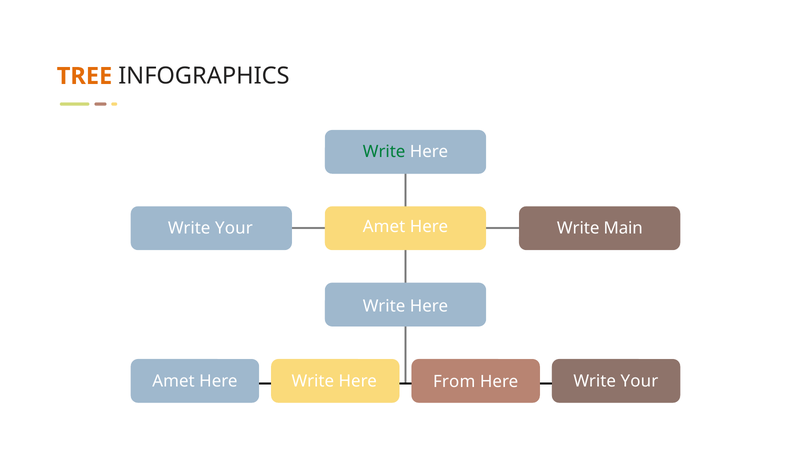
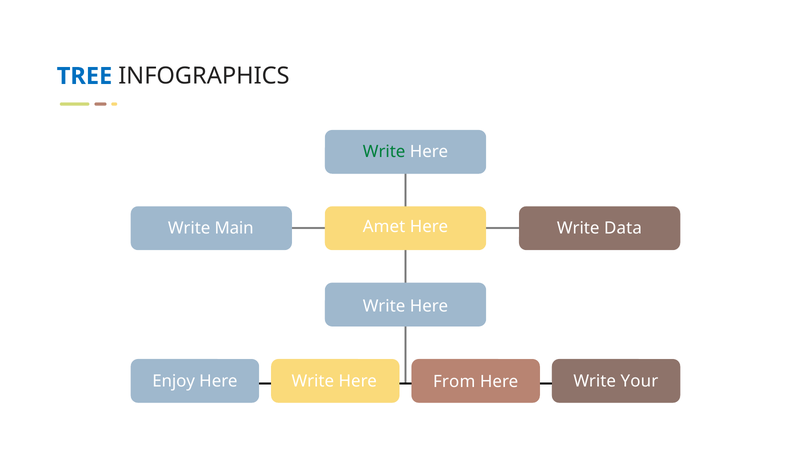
TREE colour: orange -> blue
Main: Main -> Data
Your at (234, 228): Your -> Main
Amet at (173, 381): Amet -> Enjoy
